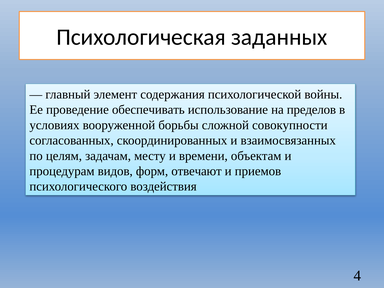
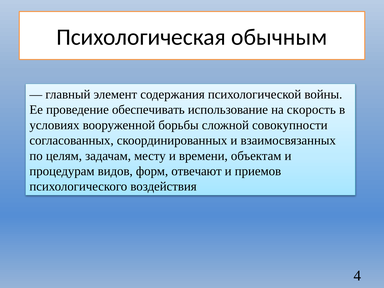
заданных: заданных -> обычным
пределов: пределов -> скорость
